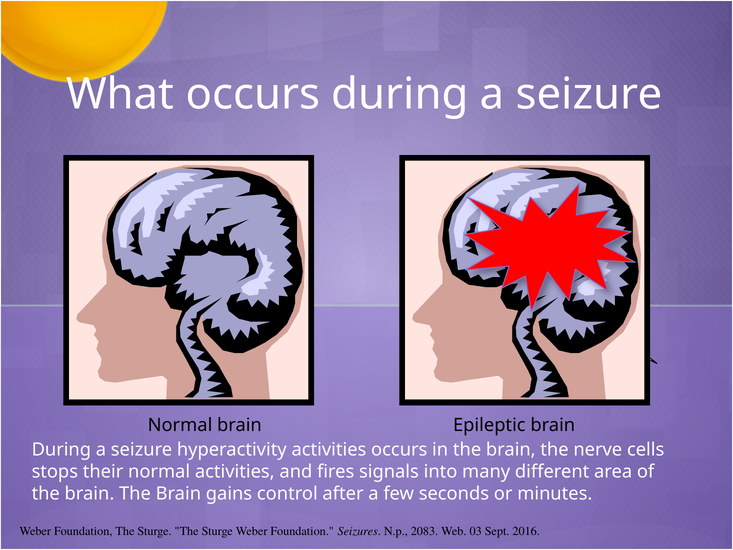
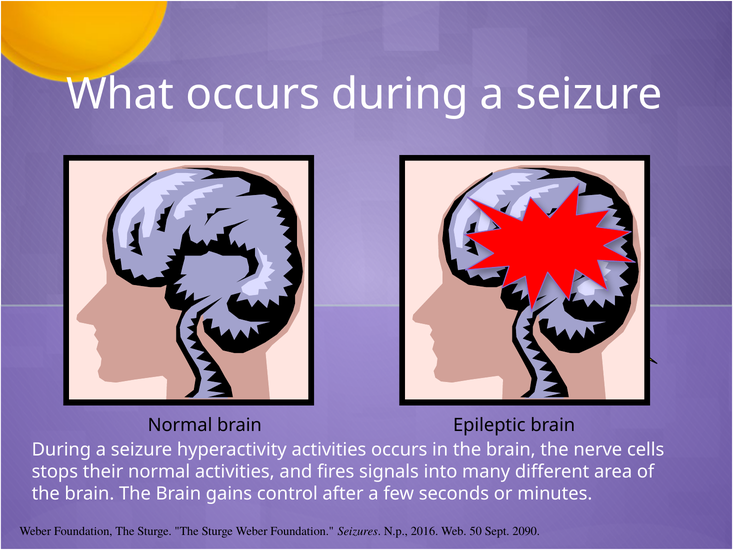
2083: 2083 -> 2016
03: 03 -> 50
2016: 2016 -> 2090
